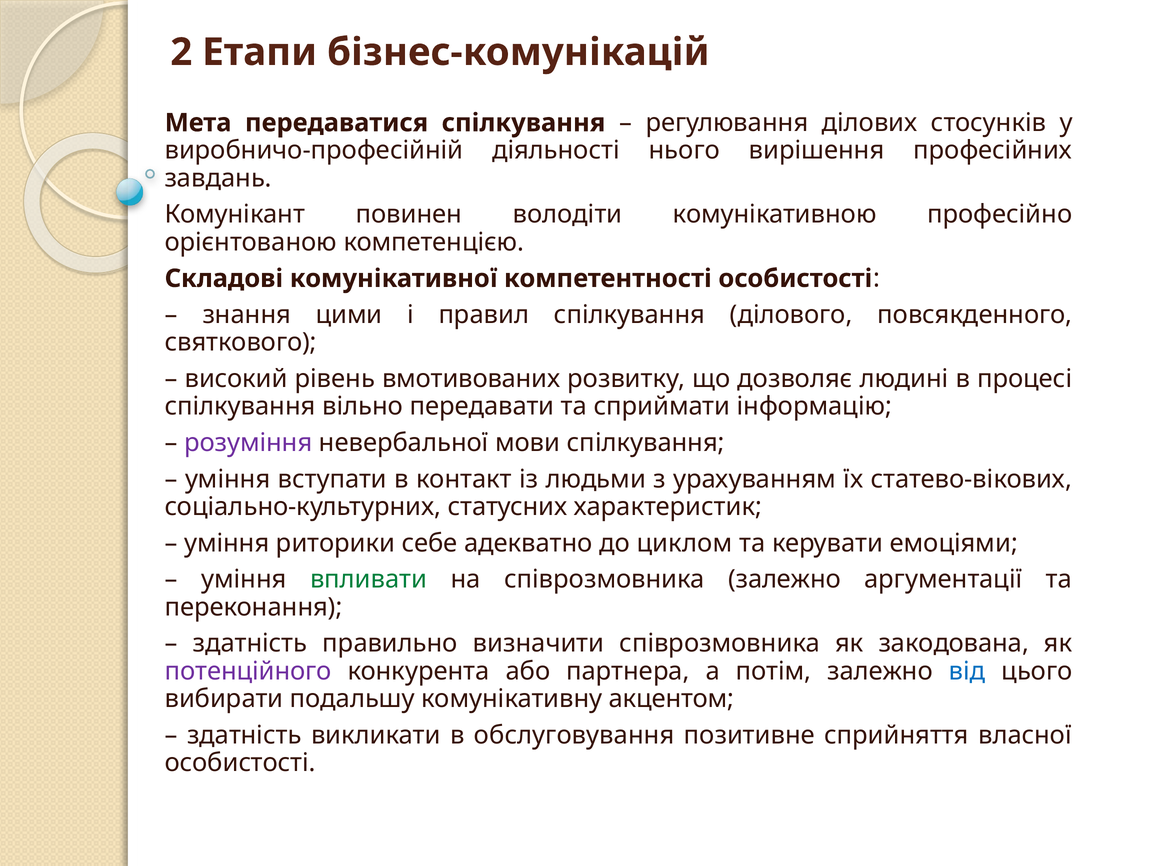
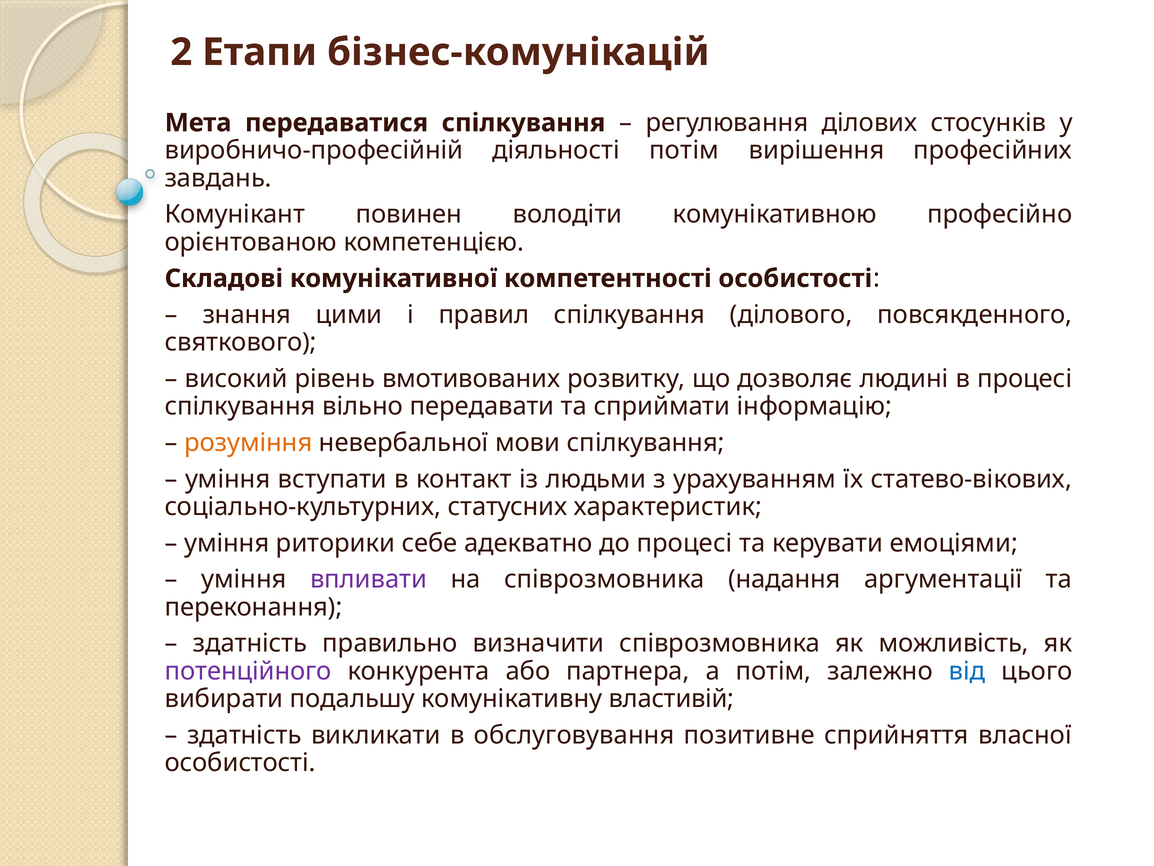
діяльності нього: нього -> потім
розуміння colour: purple -> orange
до циклом: циклом -> процесі
впливати colour: green -> purple
співрозмовника залежно: залежно -> надання
закодована: закодована -> можливість
акцентом: акцентом -> властивій
